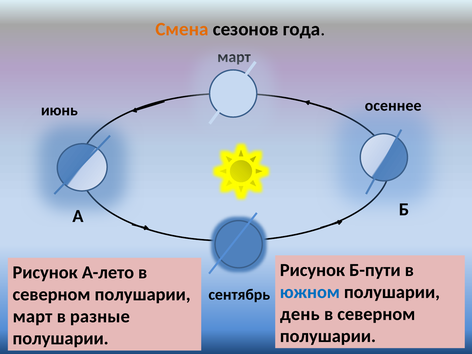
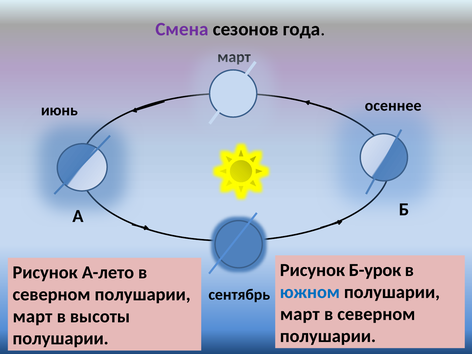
Смена colour: orange -> purple
Б-пути: Б-пути -> Б-урок
день at (300, 314): день -> март
разные: разные -> высоты
